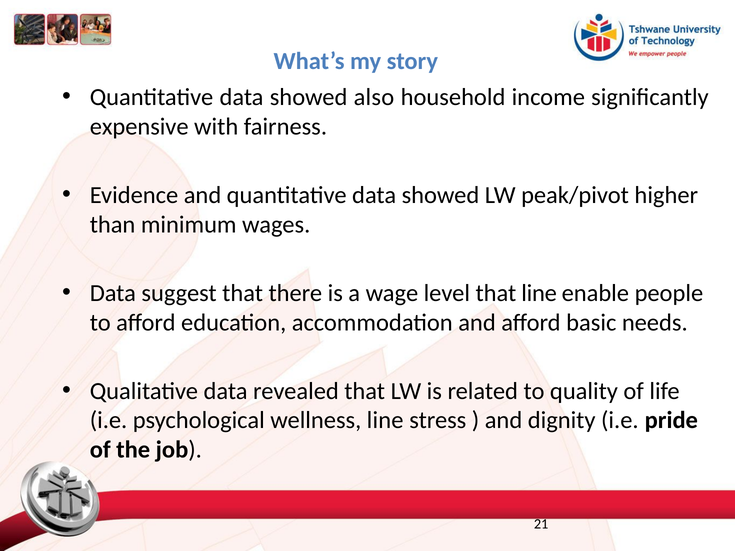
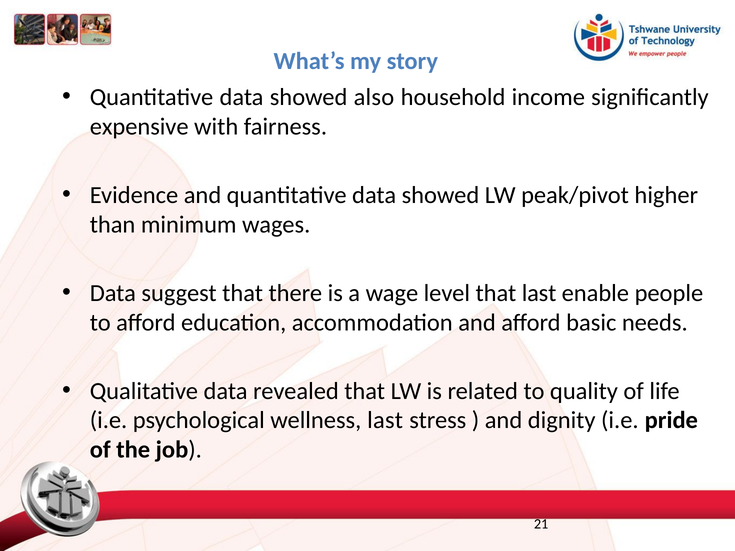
that line: line -> last
wellness line: line -> last
